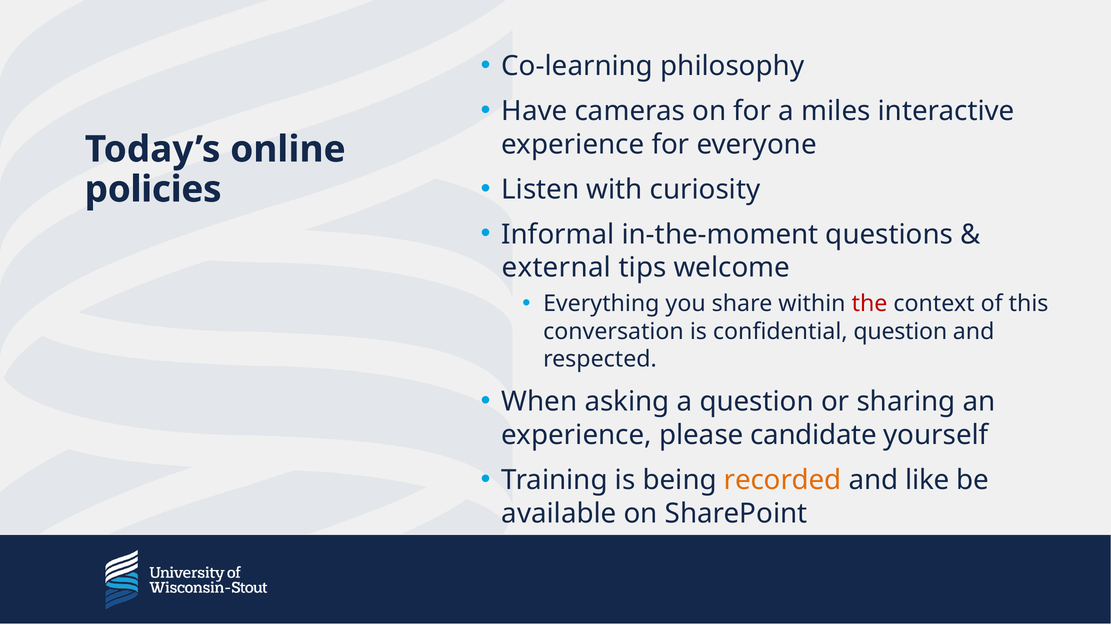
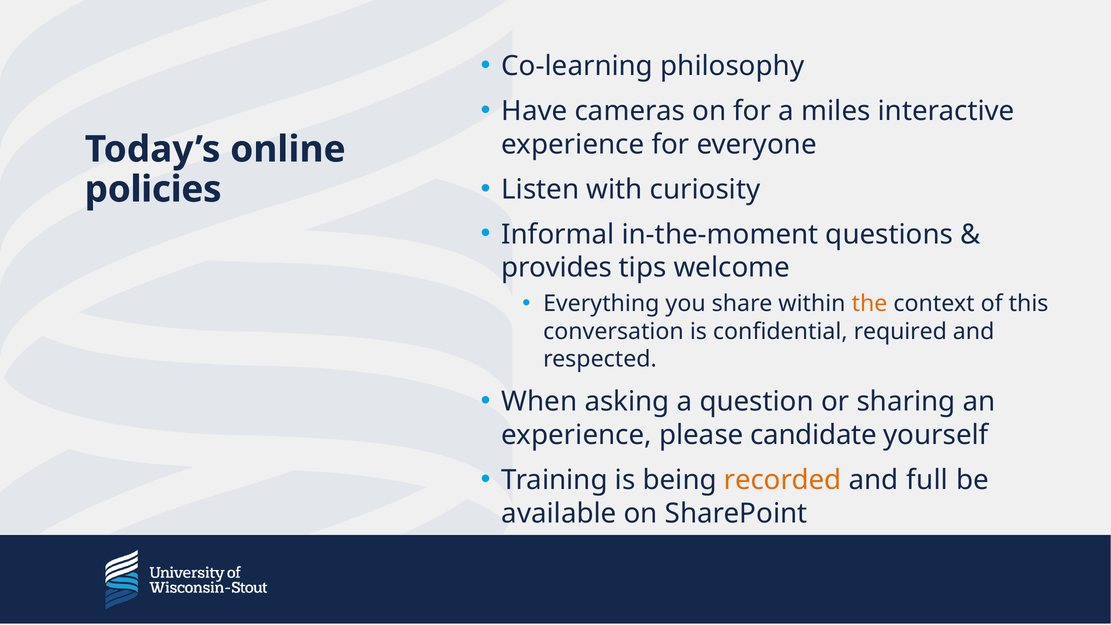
external: external -> provides
the colour: red -> orange
confidential question: question -> required
like: like -> full
